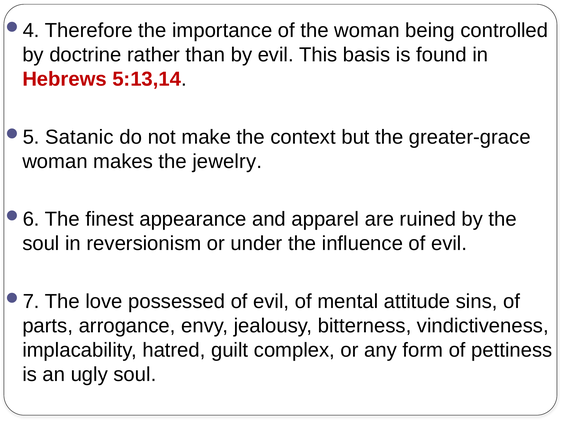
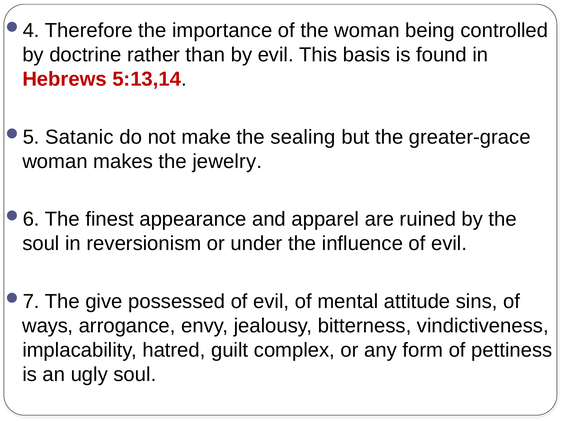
context: context -> sealing
love: love -> give
parts: parts -> ways
